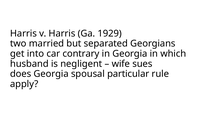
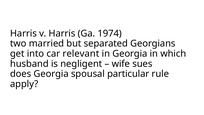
1929: 1929 -> 1974
contrary: contrary -> relevant
